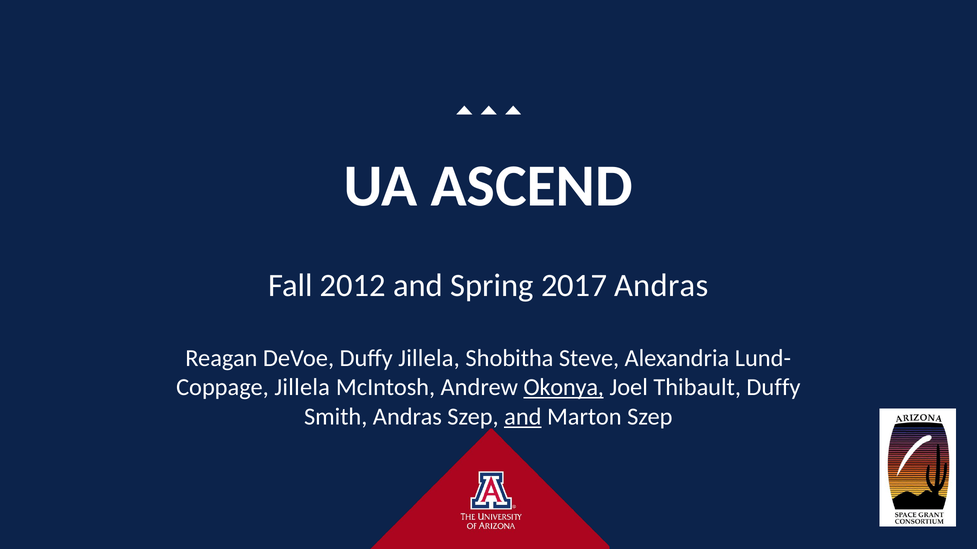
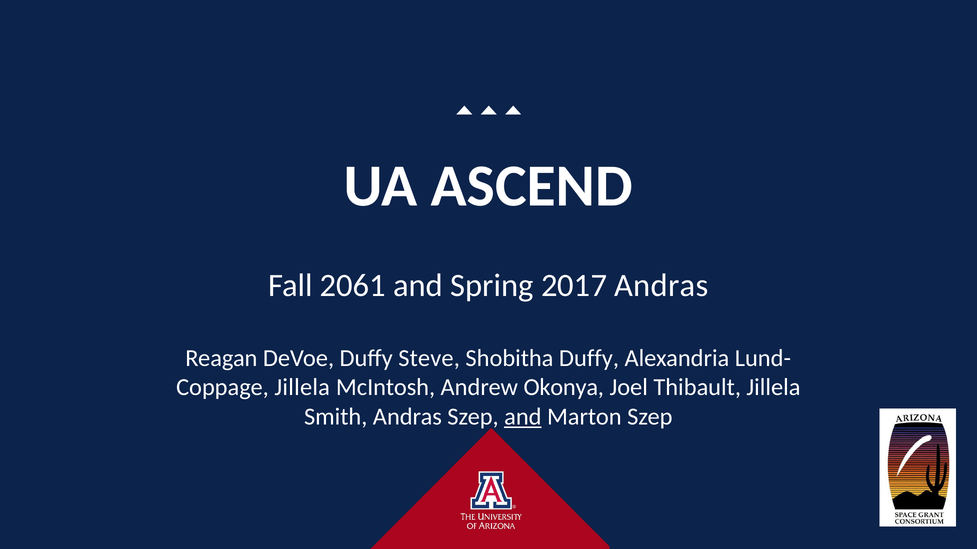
2012: 2012 -> 2061
Duffy Jillela: Jillela -> Steve
Shobitha Steve: Steve -> Duffy
Okonya underline: present -> none
Thibault Duffy: Duffy -> Jillela
